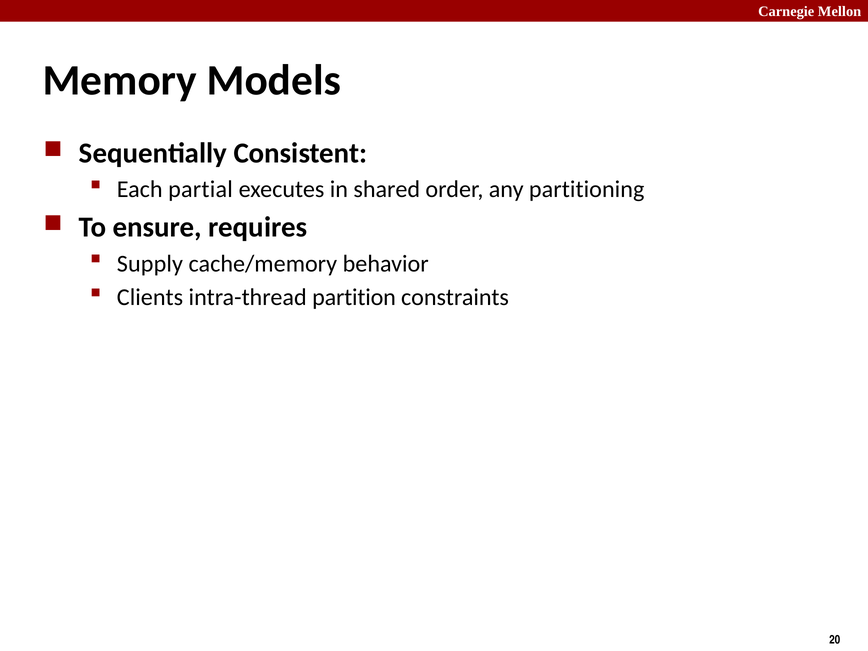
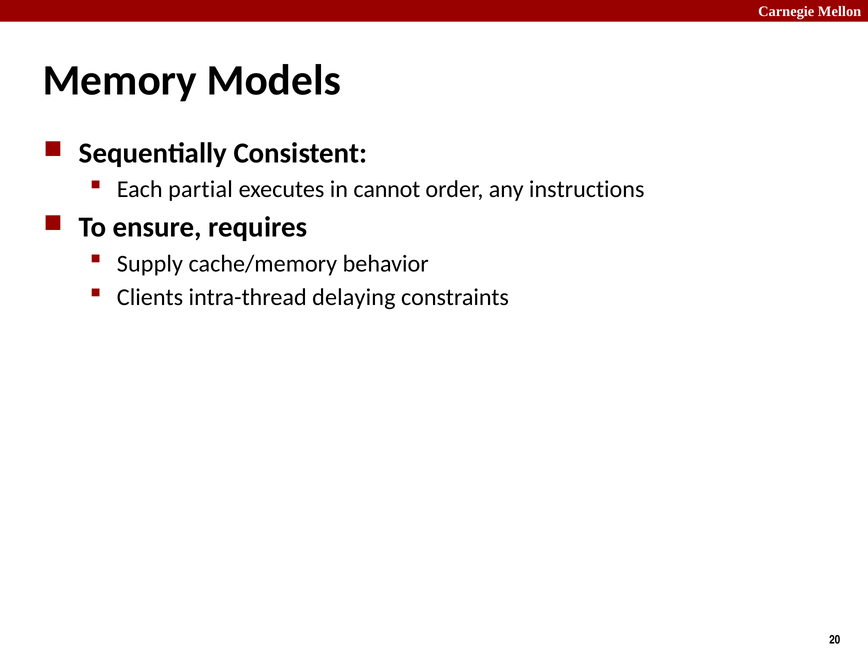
shared: shared -> cannot
partitioning: partitioning -> instructions
partition: partition -> delaying
